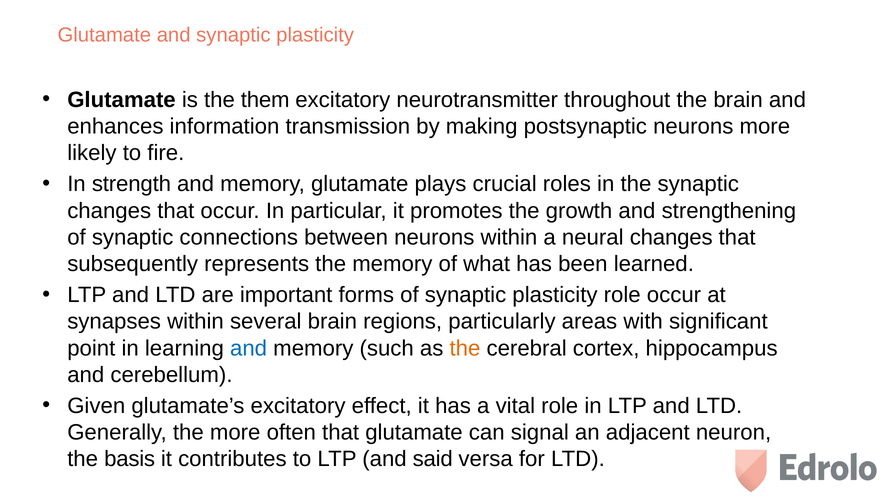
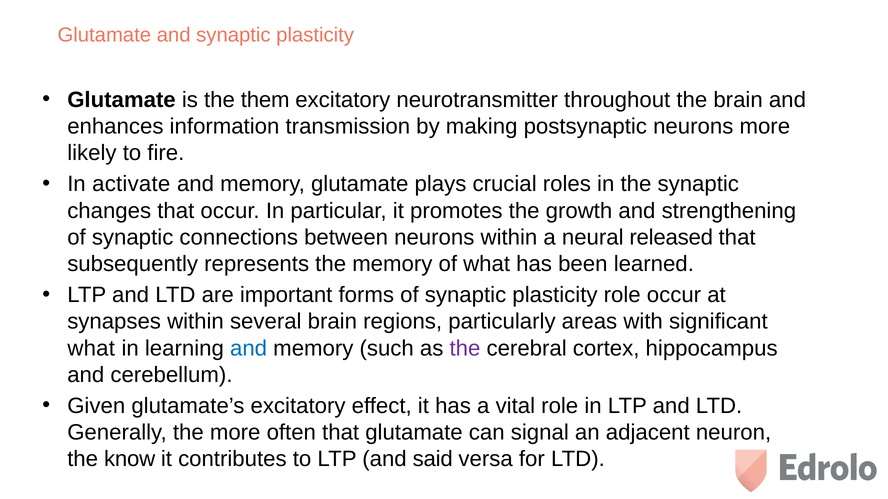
strength: strength -> activate
neural changes: changes -> released
point at (91, 349): point -> what
the at (465, 349) colour: orange -> purple
basis: basis -> know
